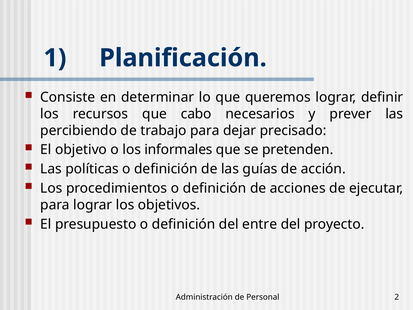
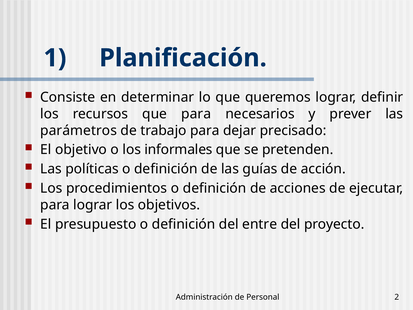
que cabo: cabo -> para
percibiendo: percibiendo -> parámetros
